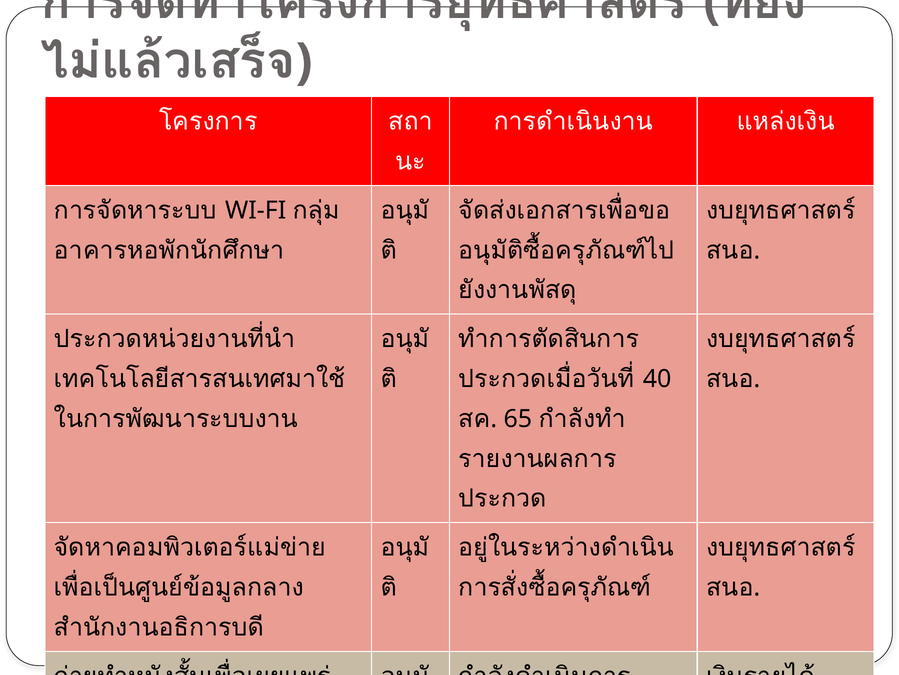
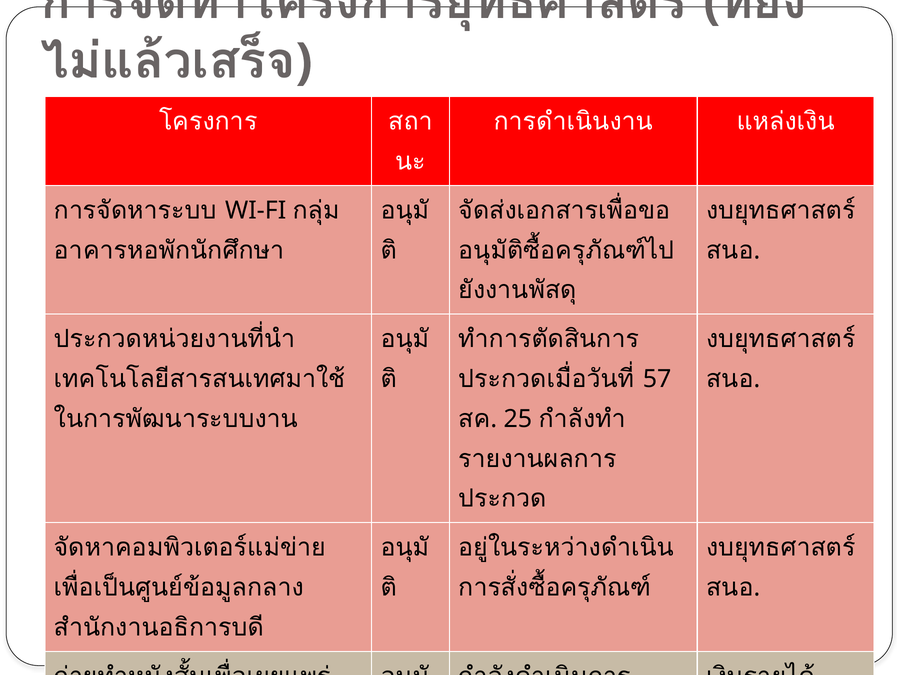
40: 40 -> 57
65: 65 -> 25
